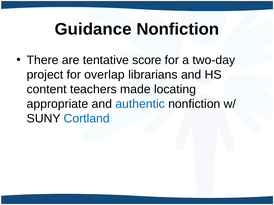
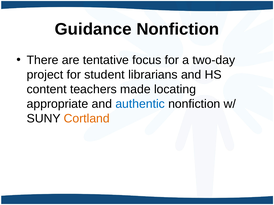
score: score -> focus
overlap: overlap -> student
Cortland colour: blue -> orange
